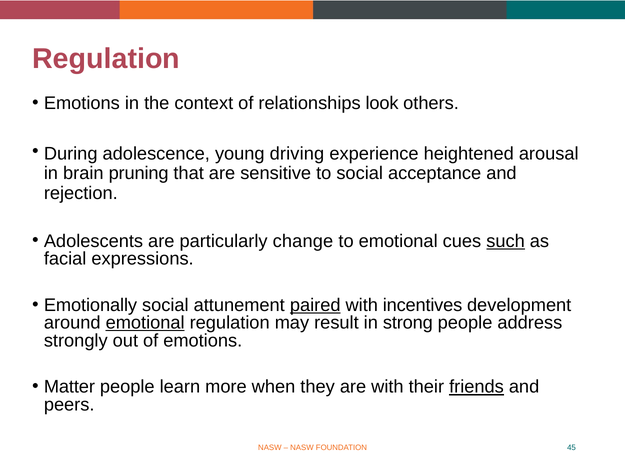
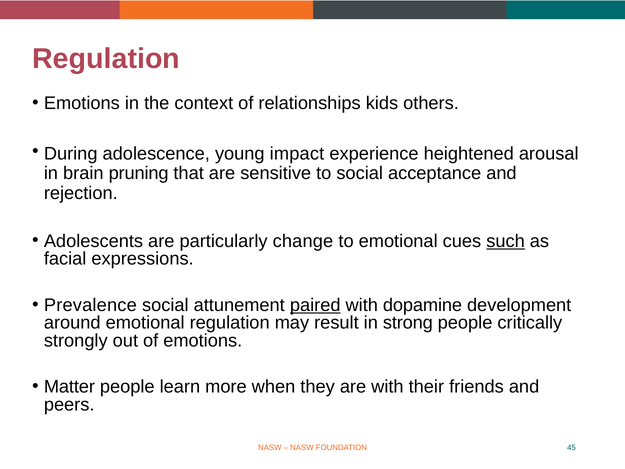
look: look -> kids
driving: driving -> impact
Emotionally: Emotionally -> Prevalence
incentives: incentives -> dopamine
emotional at (145, 323) underline: present -> none
address: address -> critically
friends underline: present -> none
